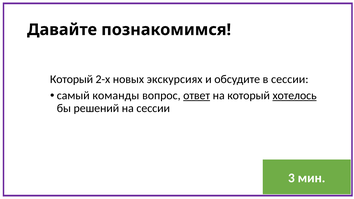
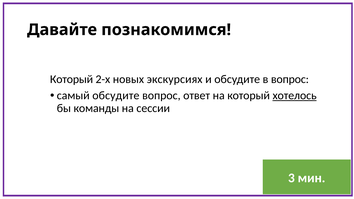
в сессии: сессии -> вопрос
самый команды: команды -> обсудите
ответ underline: present -> none
решений: решений -> команды
